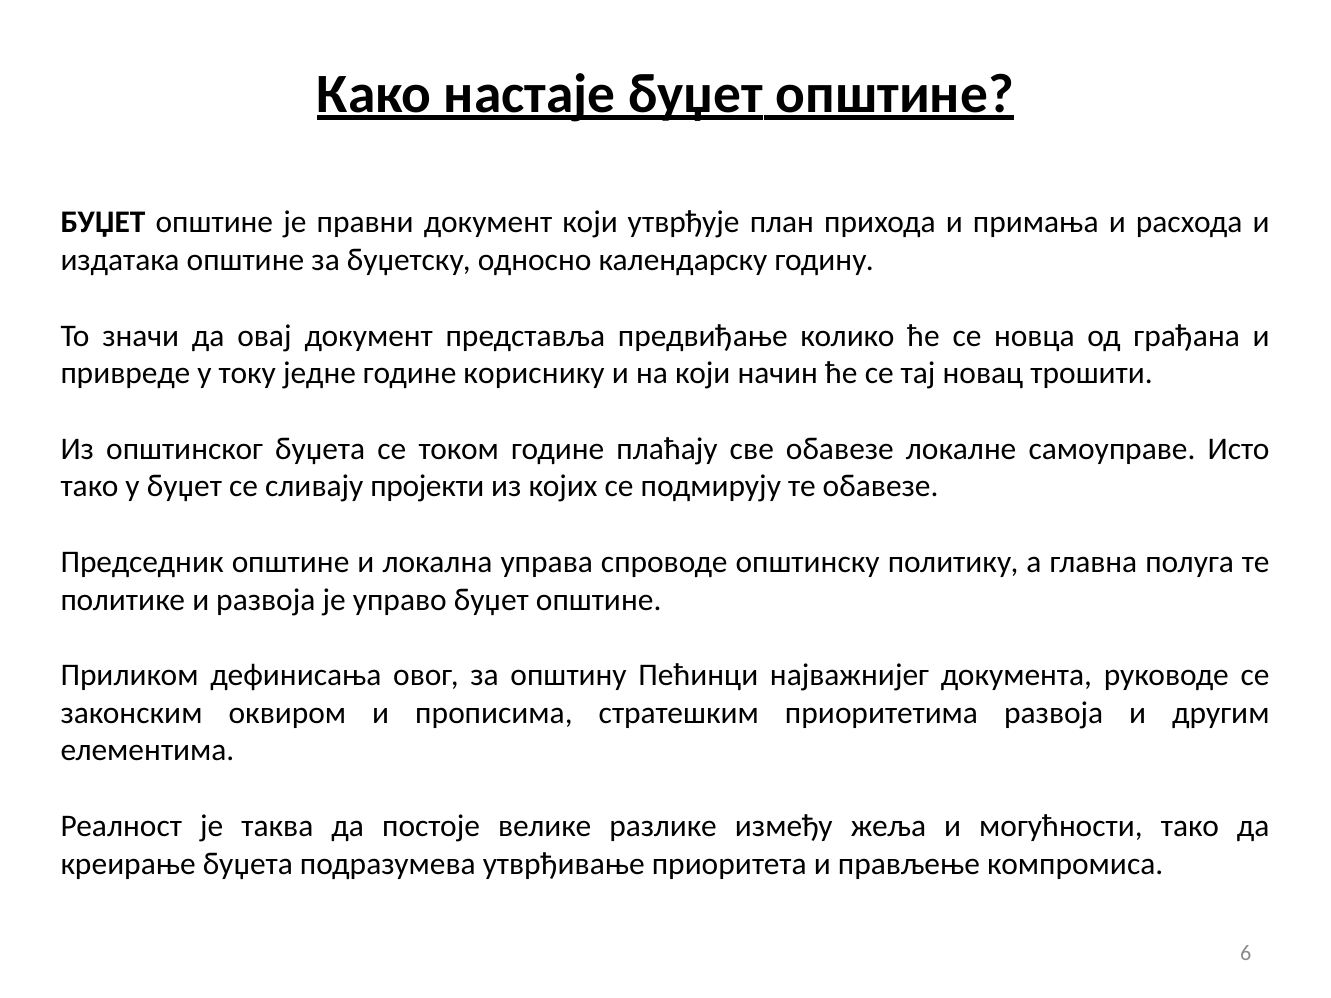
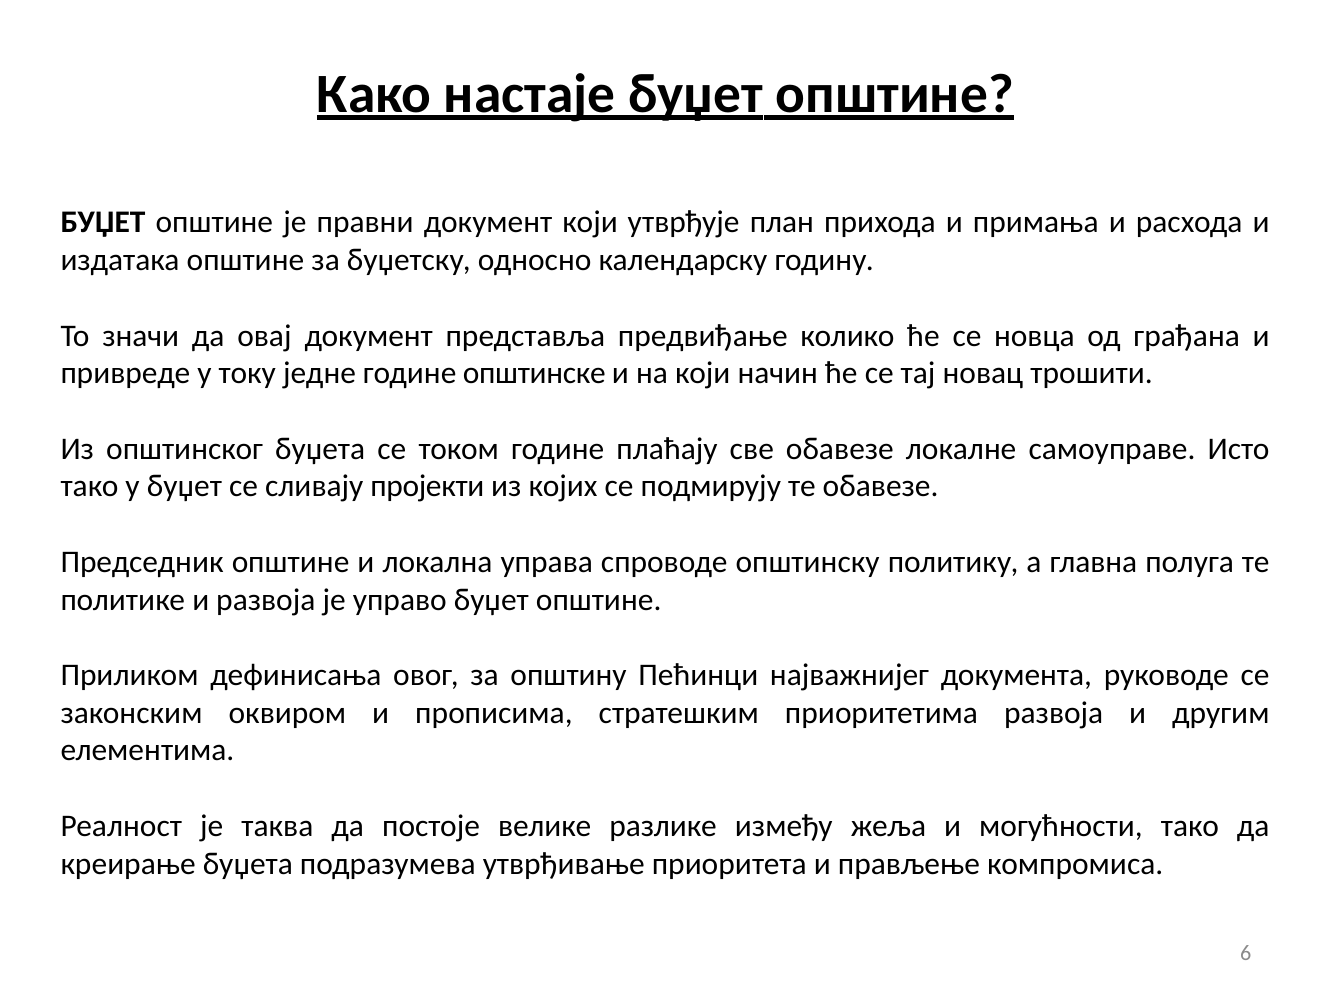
кориснику: кориснику -> општинске
